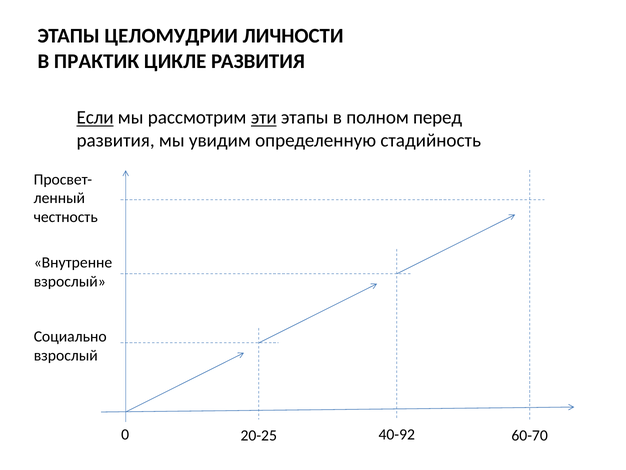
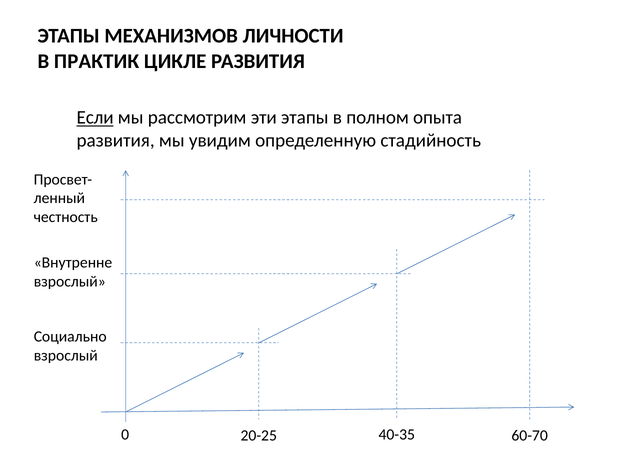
ЦЕЛОМУДРИИ: ЦЕЛОМУДРИИ -> МЕХАНИЗМОВ
эти underline: present -> none
перед: перед -> опыта
40-92: 40-92 -> 40-35
